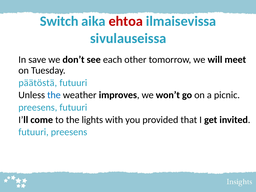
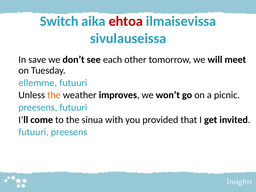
päätöstä: päätöstä -> ellemme
the at (54, 95) colour: blue -> orange
lights: lights -> sinua
